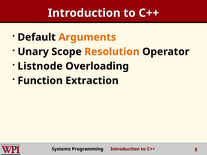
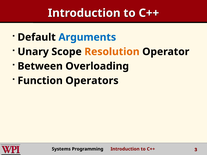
Arguments colour: orange -> blue
Listnode: Listnode -> Between
Extraction: Extraction -> Operators
